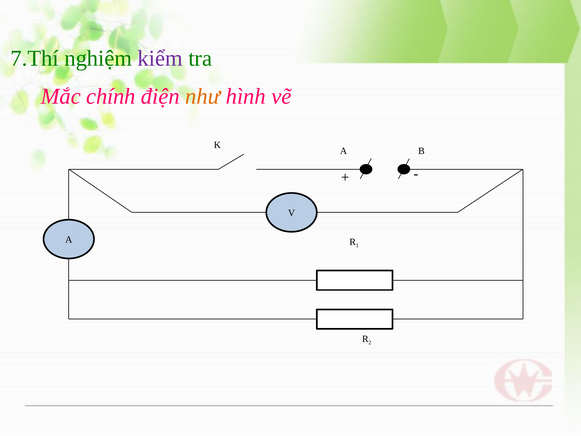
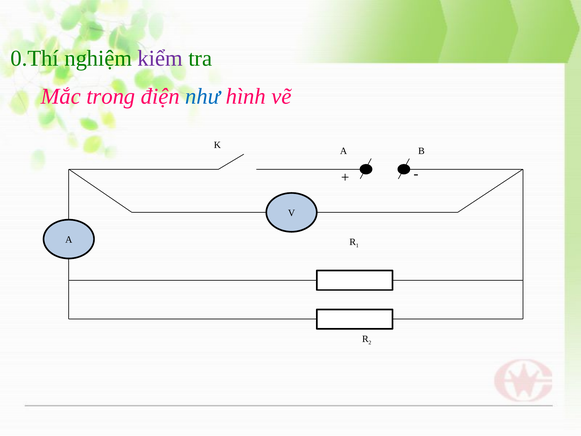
7.Thí: 7.Thí -> 0.Thí
chính: chính -> trong
như colour: orange -> blue
